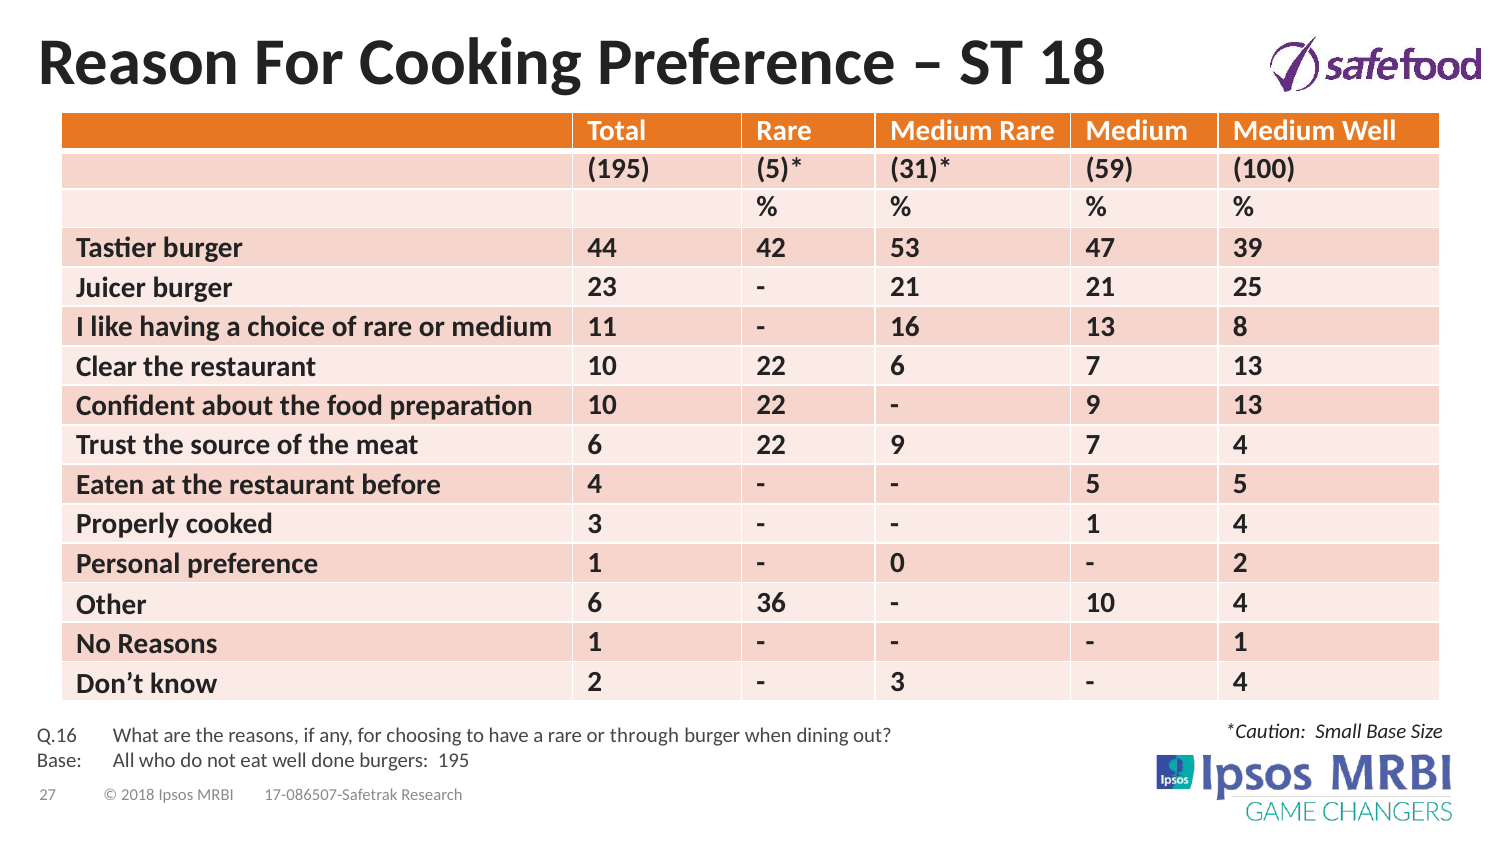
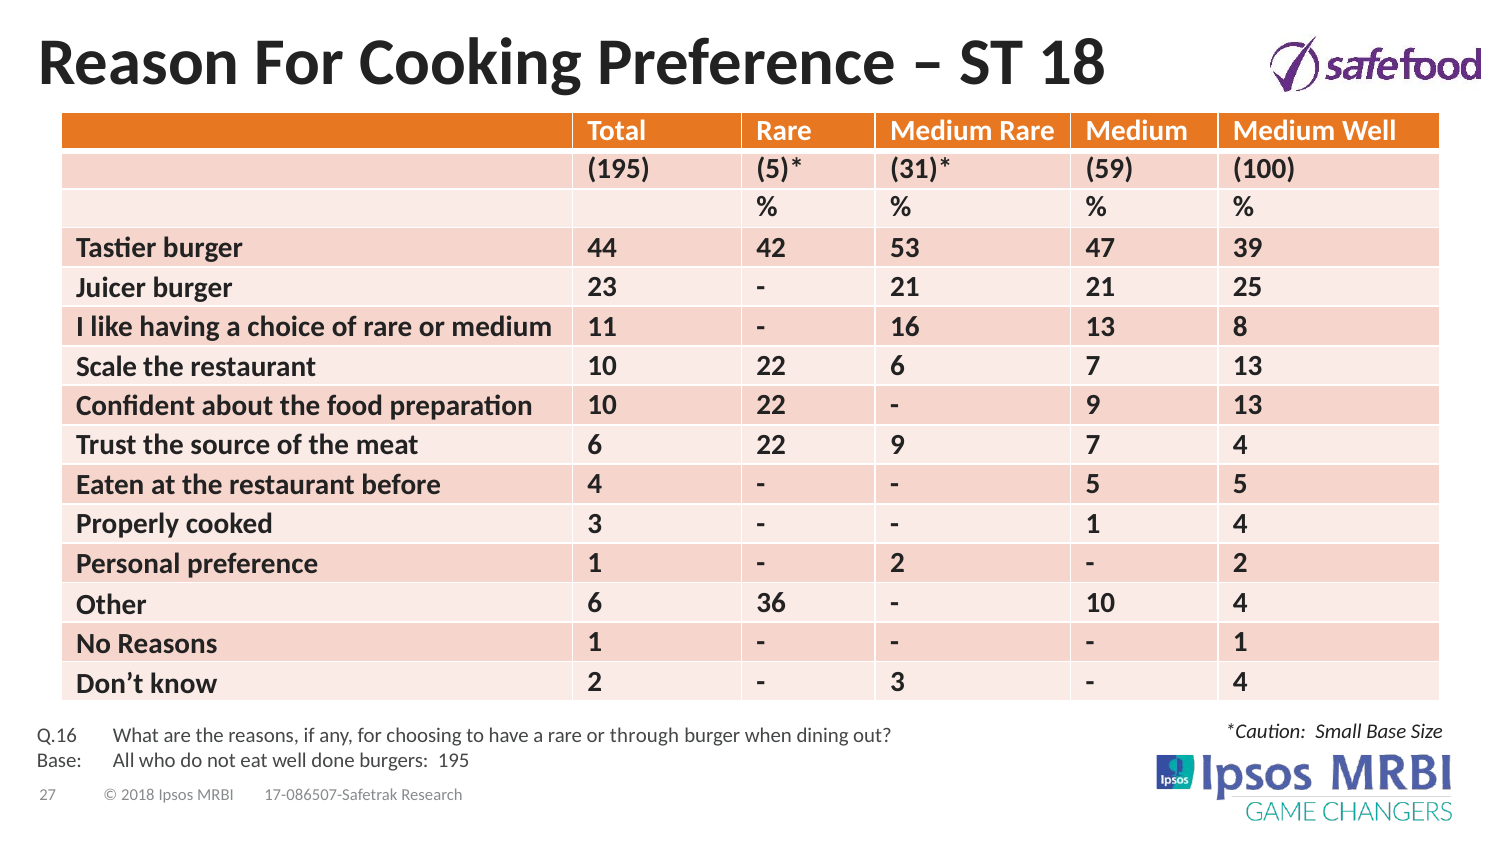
Clear: Clear -> Scale
0 at (897, 563): 0 -> 2
